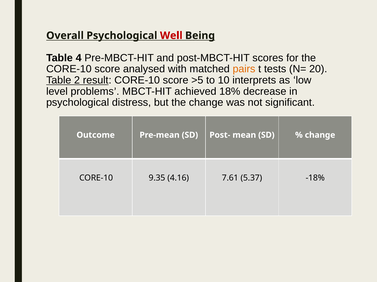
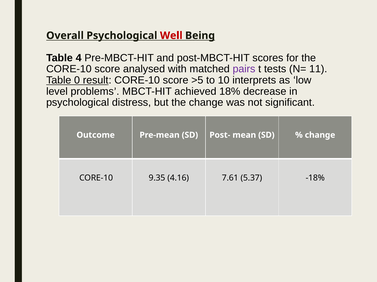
pairs colour: orange -> purple
20: 20 -> 11
2: 2 -> 0
